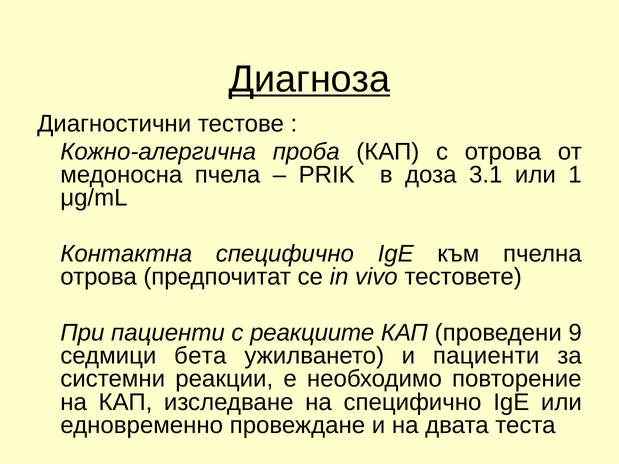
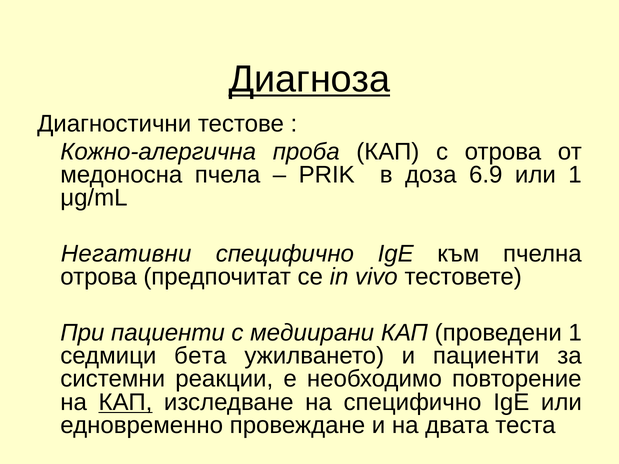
3.1: 3.1 -> 6.9
Контактна: Контактна -> Негативни
реакциите: реакциите -> медиирани
проведени 9: 9 -> 1
КАП at (125, 402) underline: none -> present
